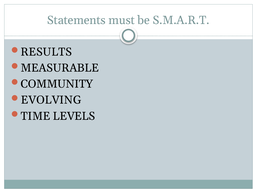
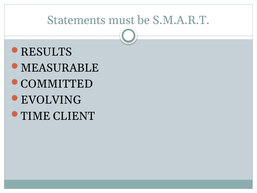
COMMUNITY: COMMUNITY -> COMMITTED
LEVELS: LEVELS -> CLIENT
